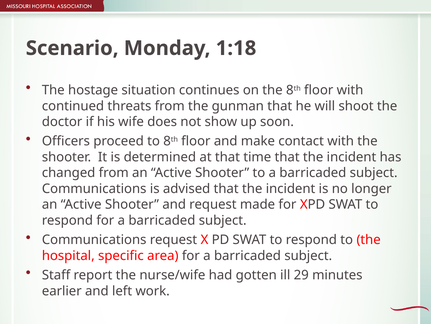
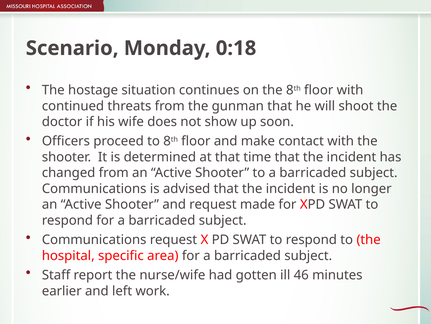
1:18: 1:18 -> 0:18
29: 29 -> 46
